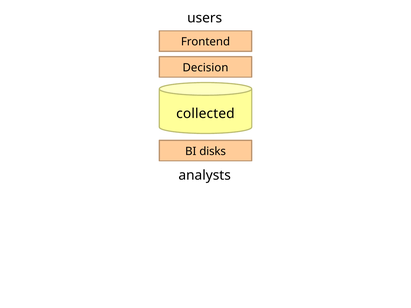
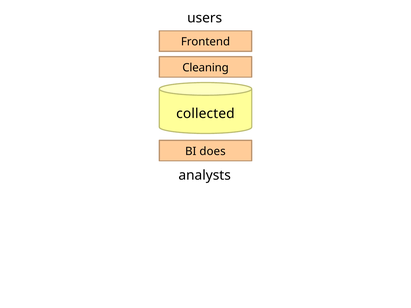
Decision: Decision -> Cleaning
disks: disks -> does
